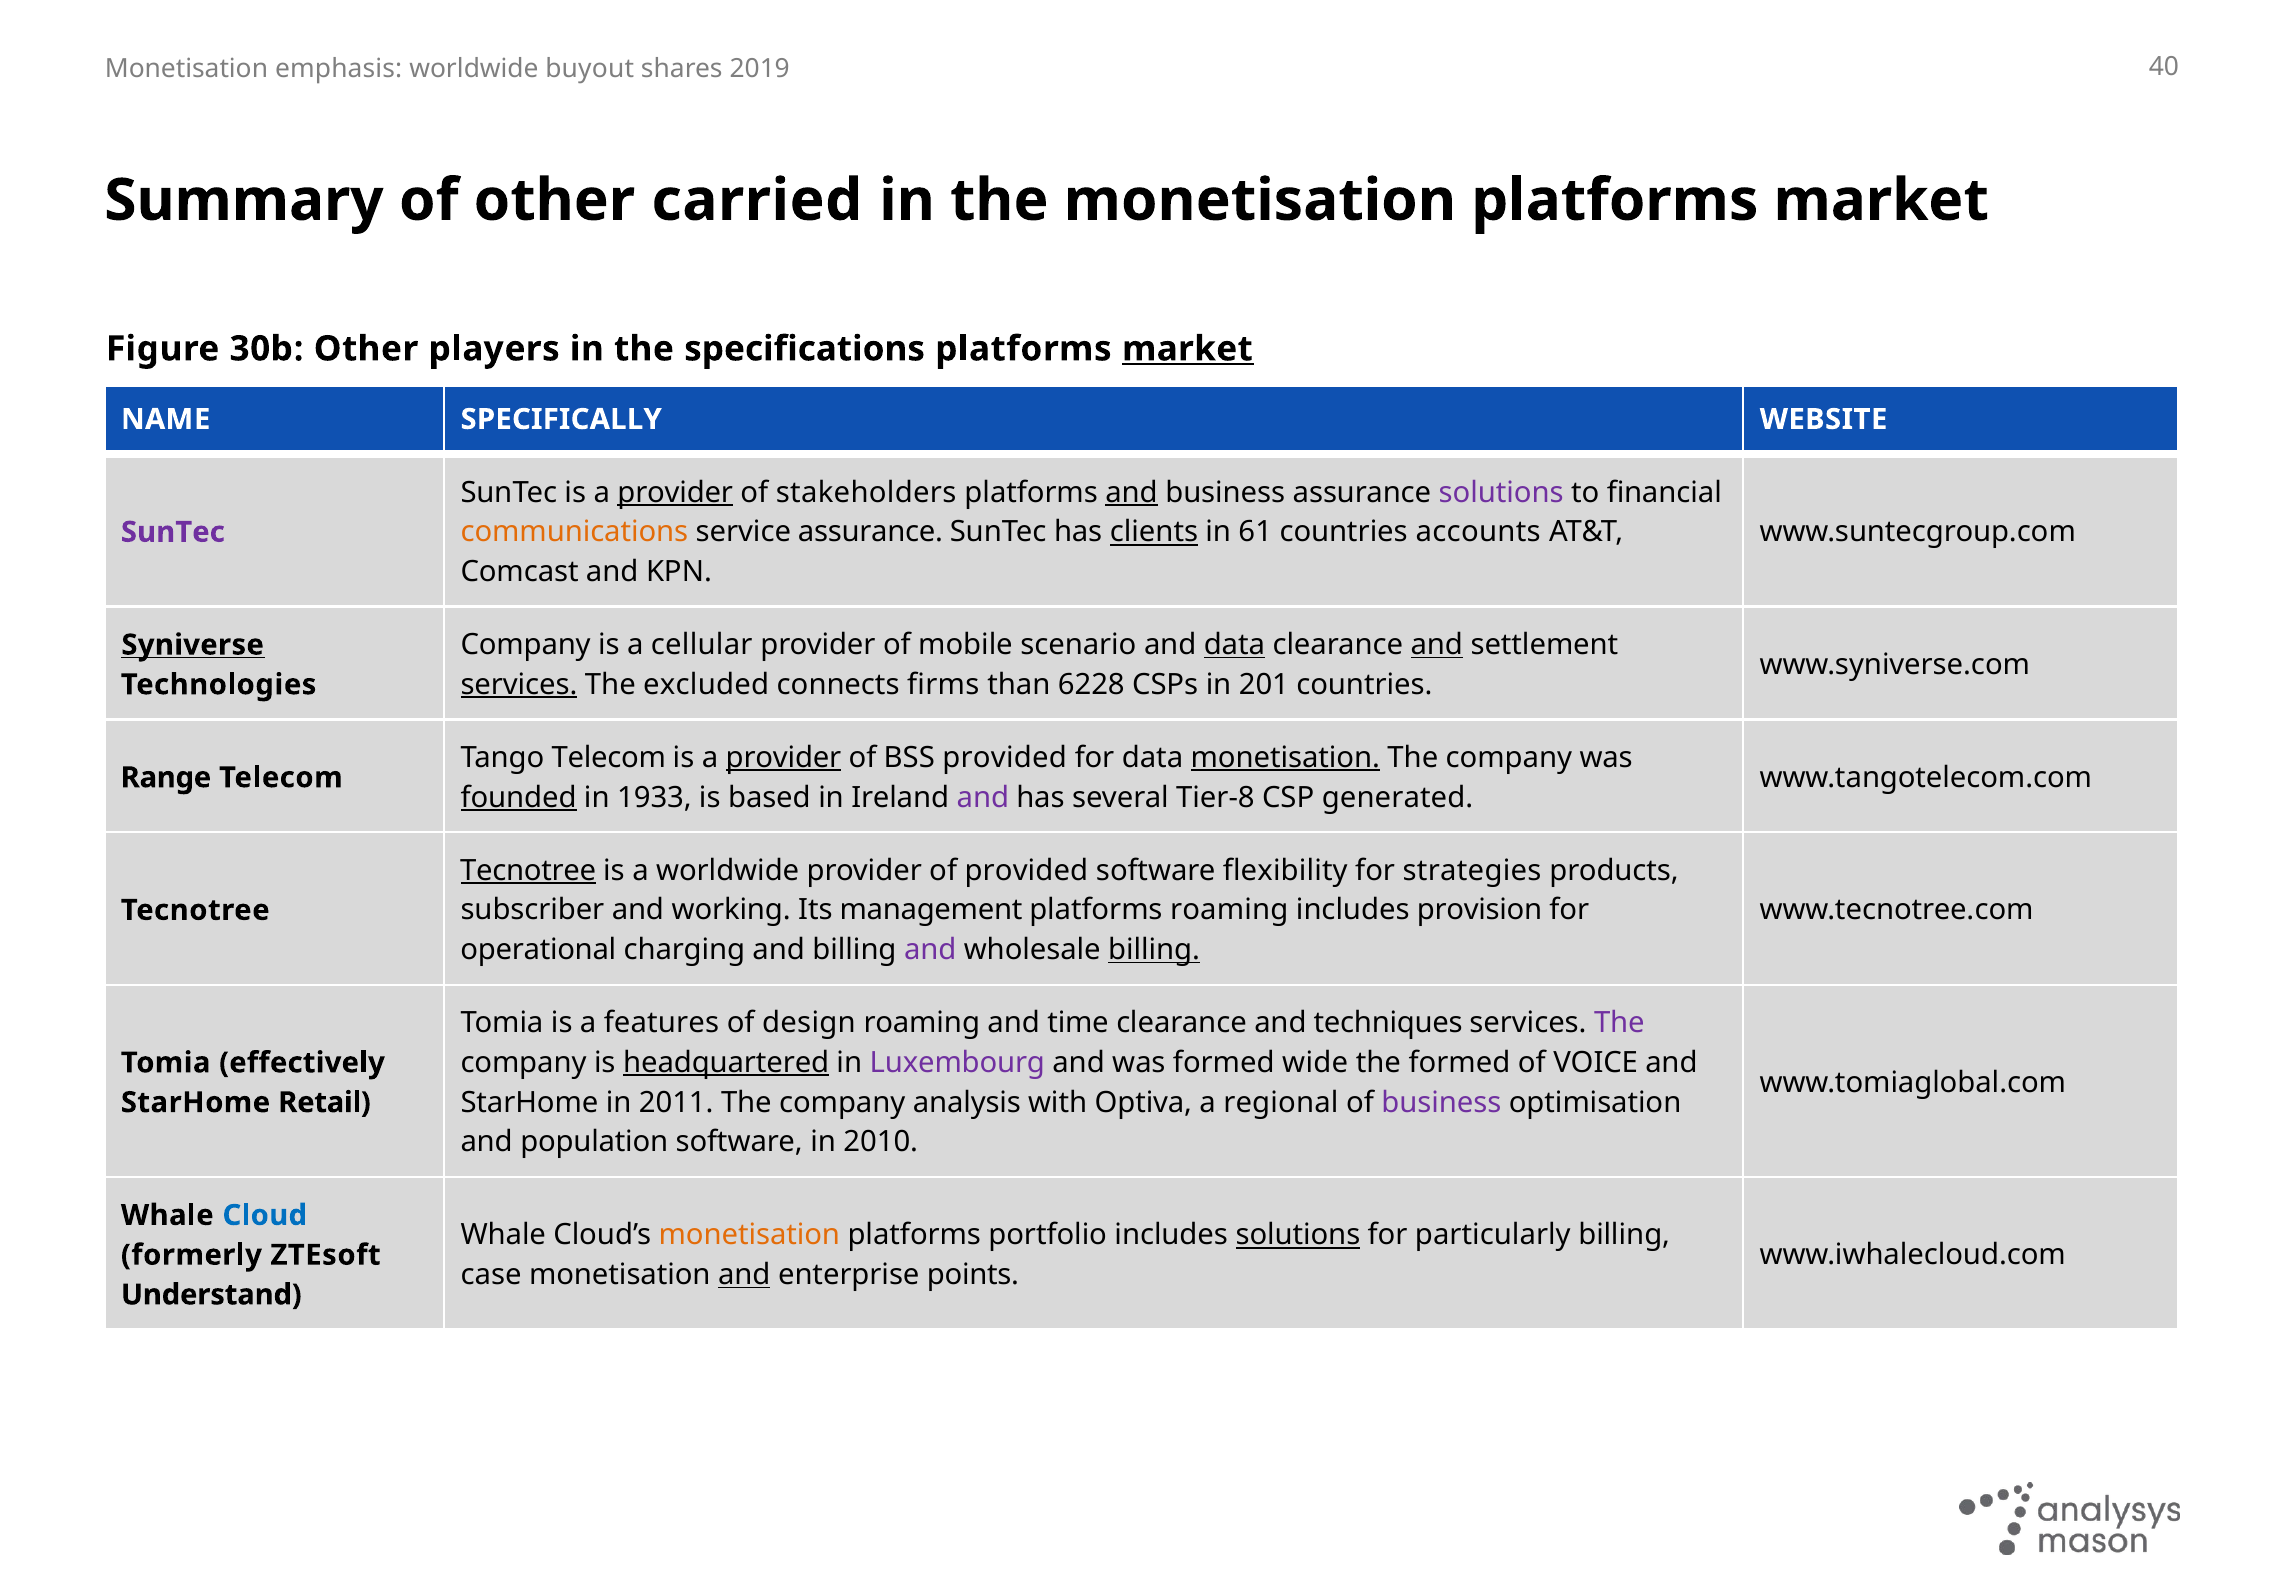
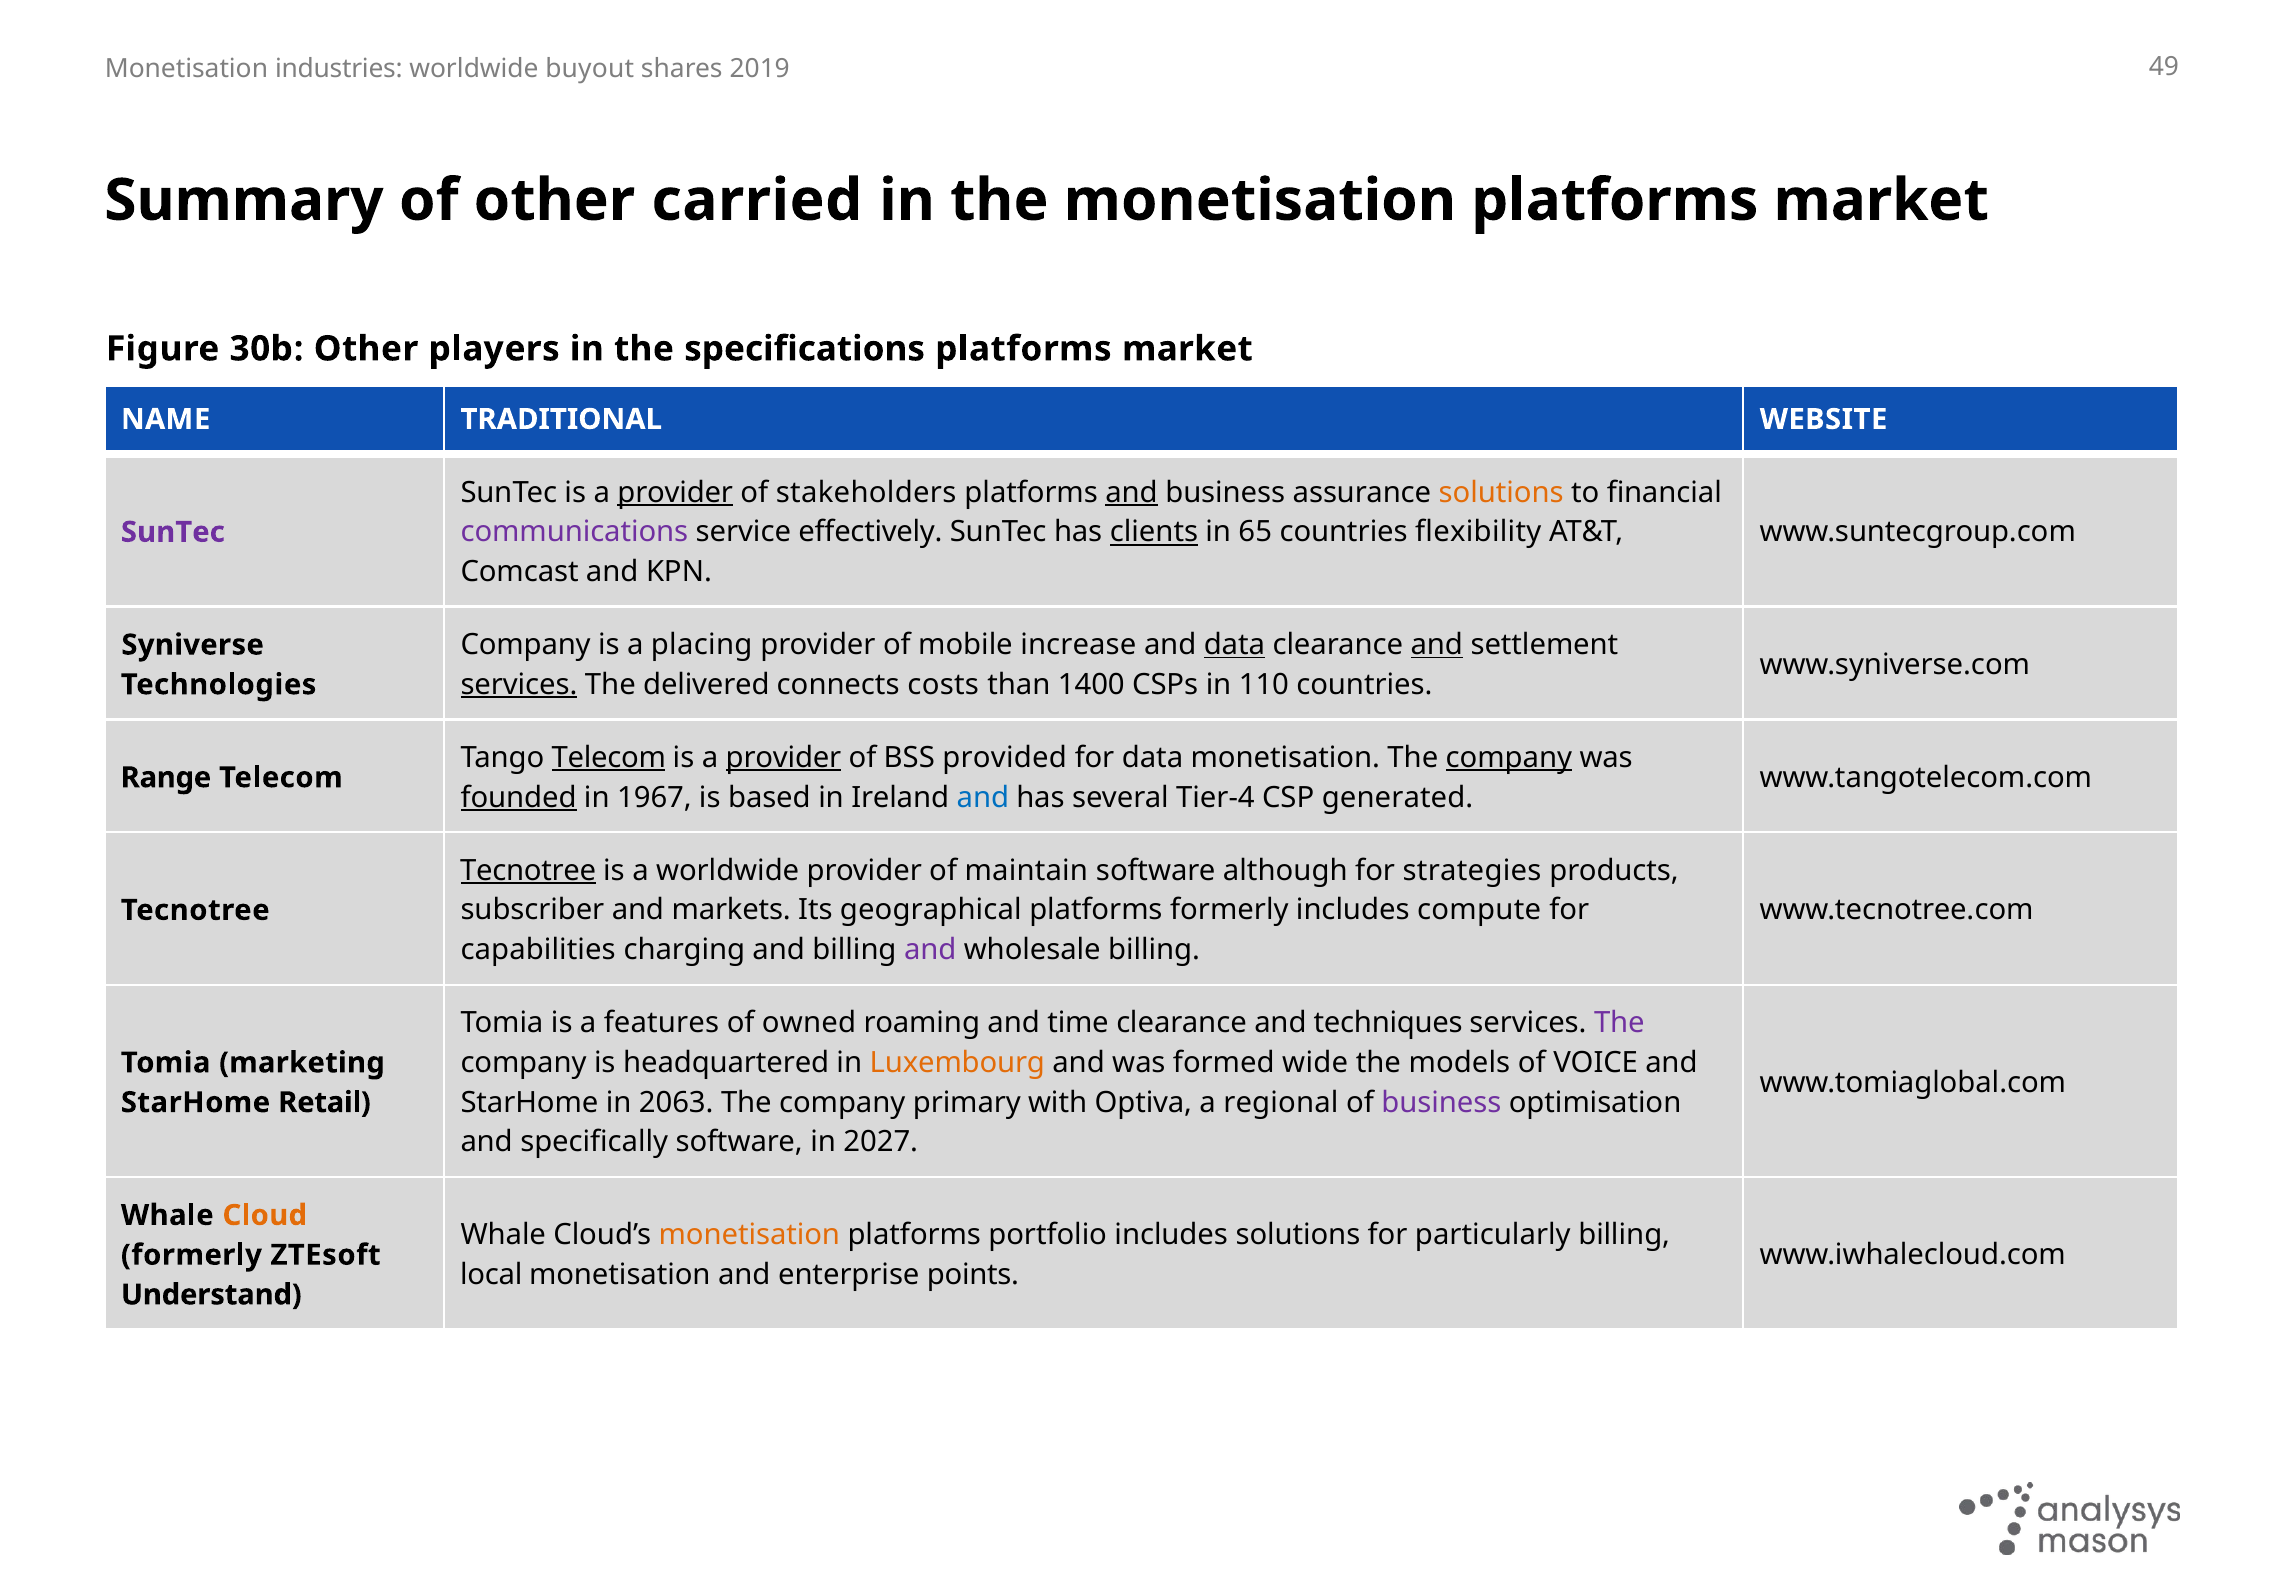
emphasis: emphasis -> industries
40: 40 -> 49
market at (1187, 349) underline: present -> none
SPECIFICALLY: SPECIFICALLY -> TRADITIONAL
solutions at (1501, 492) colour: purple -> orange
communications colour: orange -> purple
service assurance: assurance -> effectively
61: 61 -> 65
accounts: accounts -> flexibility
cellular: cellular -> placing
scenario: scenario -> increase
Syniverse underline: present -> none
excluded: excluded -> delivered
firms: firms -> costs
6228: 6228 -> 1400
201: 201 -> 110
Telecom at (609, 757) underline: none -> present
monetisation at (1285, 757) underline: present -> none
company at (1509, 757) underline: none -> present
1933: 1933 -> 1967
and at (983, 797) colour: purple -> blue
Tier-8: Tier-8 -> Tier-4
of provided: provided -> maintain
flexibility: flexibility -> although
working: working -> markets
management: management -> geographical
platforms roaming: roaming -> formerly
provision: provision -> compute
operational: operational -> capabilities
billing at (1154, 950) underline: present -> none
design: design -> owned
headquartered underline: present -> none
Luxembourg colour: purple -> orange
the formed: formed -> models
effectively: effectively -> marketing
2011: 2011 -> 2063
analysis: analysis -> primary
population: population -> specifically
2010: 2010 -> 2027
Cloud colour: blue -> orange
solutions at (1298, 1235) underline: present -> none
case: case -> local
and at (744, 1275) underline: present -> none
